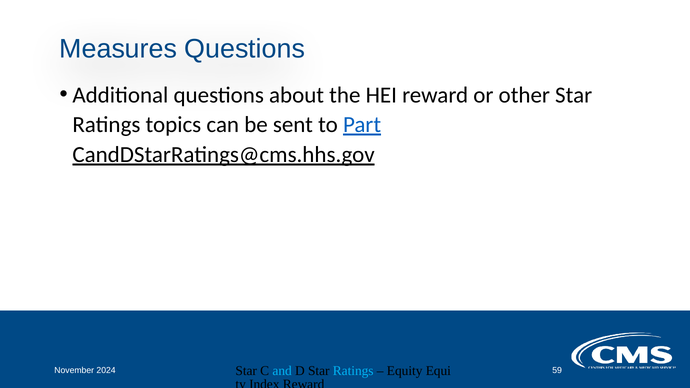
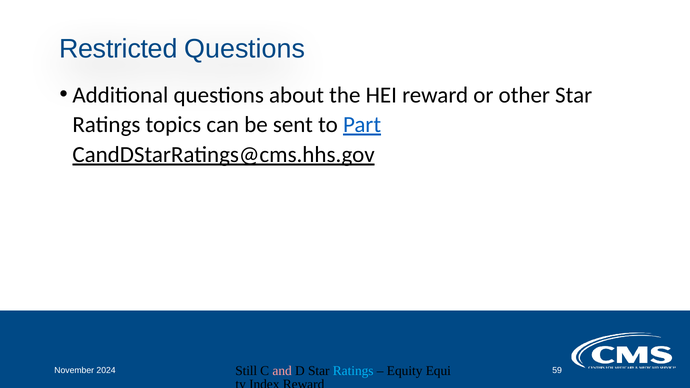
Measures: Measures -> Restricted
Star at (246, 371): Star -> Still
and colour: light blue -> pink
